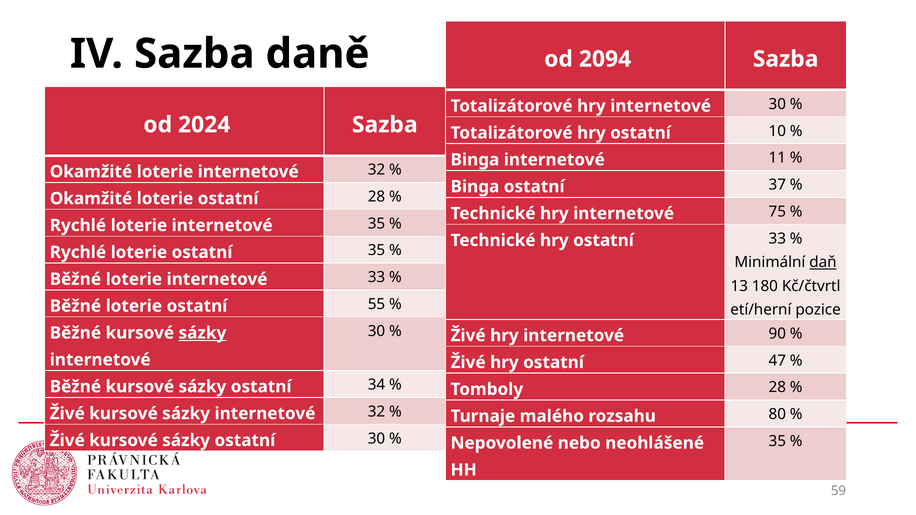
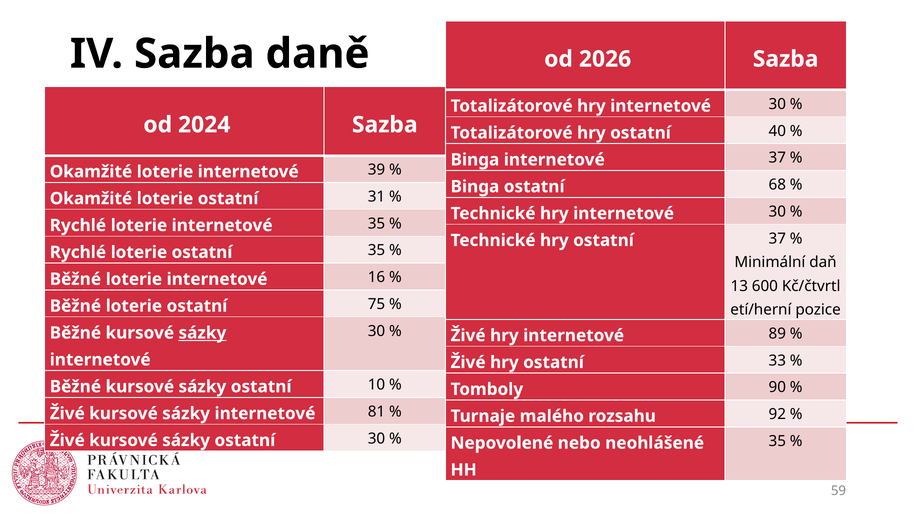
2094: 2094 -> 2026
10: 10 -> 40
11 at (777, 158): 11 -> 37
32 at (376, 170): 32 -> 39
37: 37 -> 68
28 at (376, 197): 28 -> 31
75 at (777, 212): 75 -> 30
ostatní 33: 33 -> 37
daň underline: present -> none
33 at (376, 277): 33 -> 16
180: 180 -> 600
55: 55 -> 75
90: 90 -> 89
47: 47 -> 33
34: 34 -> 10
28 at (777, 388): 28 -> 90
32 at (376, 412): 32 -> 81
80: 80 -> 92
